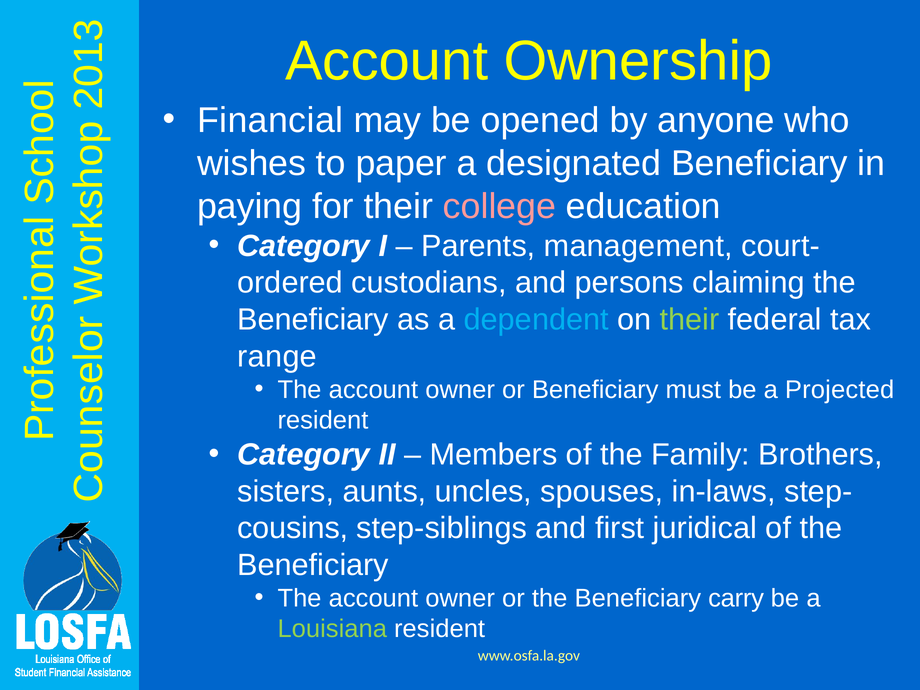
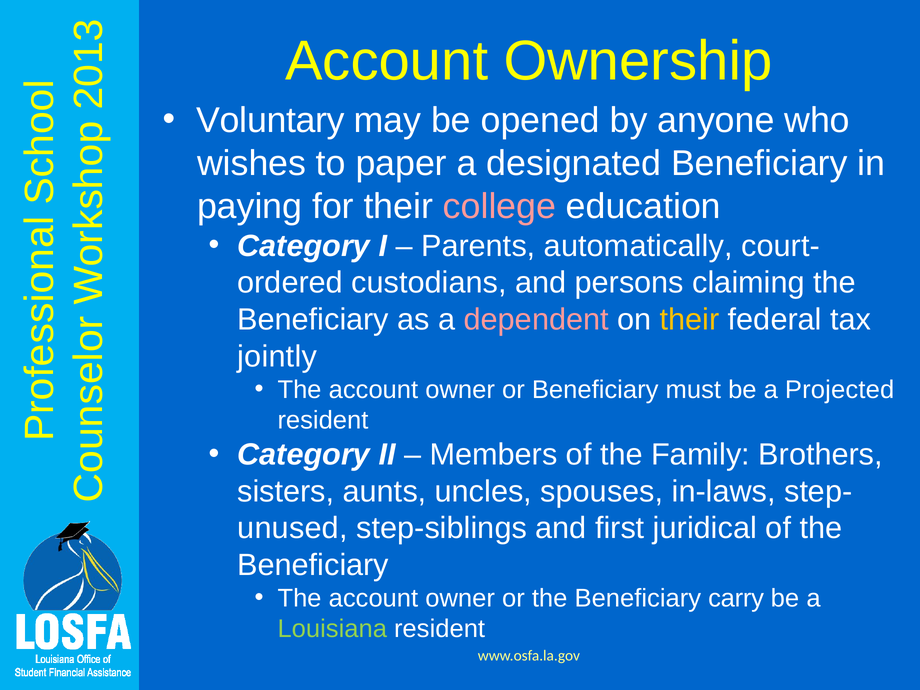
Financial: Financial -> Voluntary
management: management -> automatically
dependent colour: light blue -> pink
their at (690, 320) colour: light green -> yellow
range: range -> jointly
cousins: cousins -> unused
